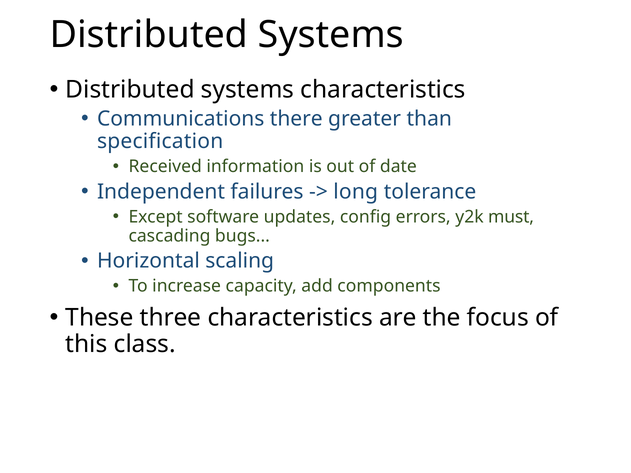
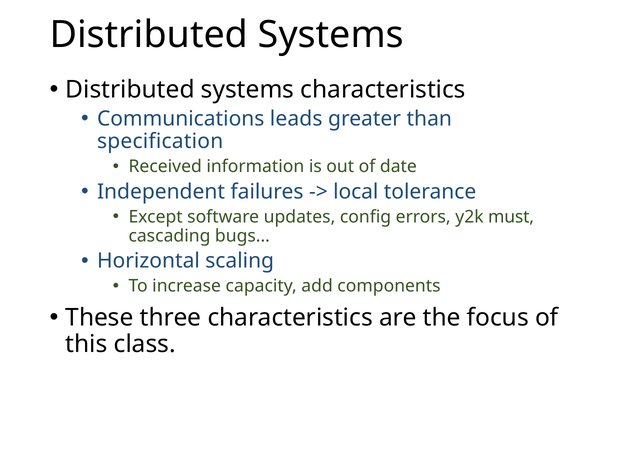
there: there -> leads
long: long -> local
